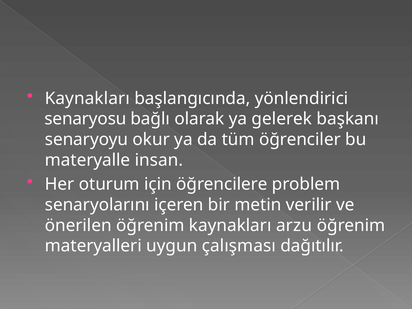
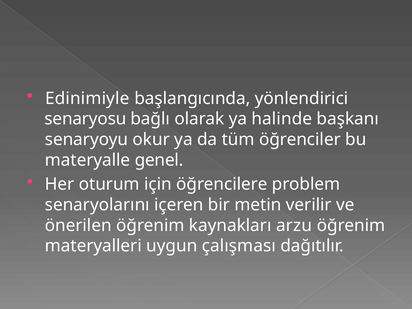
Kaynakları at (87, 98): Kaynakları -> Edinimiyle
gelerek: gelerek -> halinde
insan: insan -> genel
